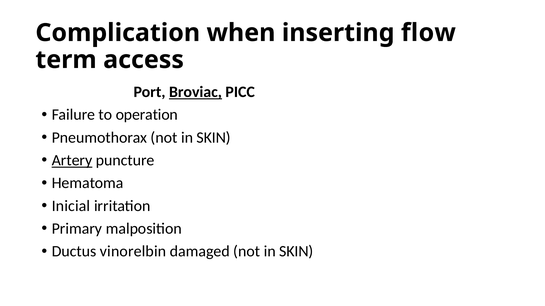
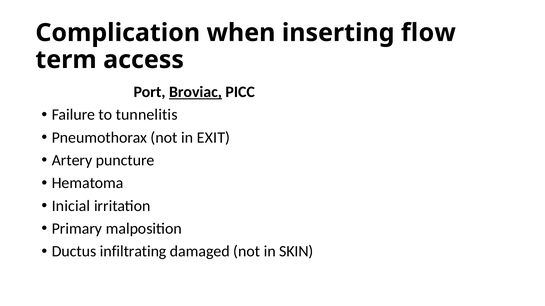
operation: operation -> tunnelitis
Pneumothorax not in SKIN: SKIN -> EXIT
Artery underline: present -> none
vinorelbin: vinorelbin -> infiltrating
